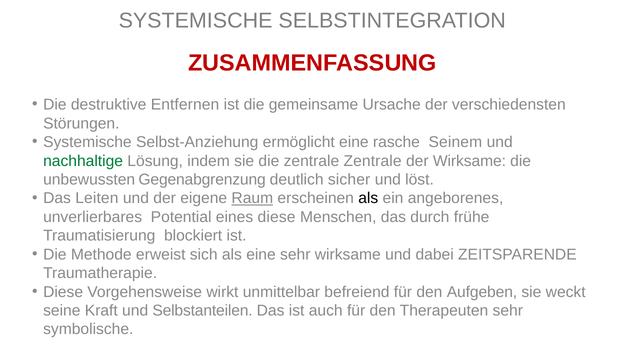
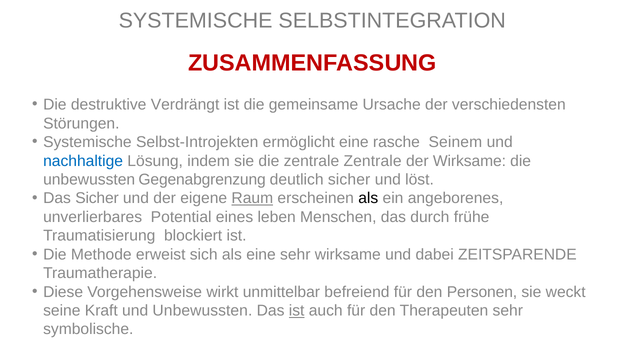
Entfernen: Entfernen -> Verdrängt
Selbst-Anziehung: Selbst-Anziehung -> Selbst-Introjekten
nachhaltige colour: green -> blue
Das Leiten: Leiten -> Sicher
eines diese: diese -> leben
Aufgeben: Aufgeben -> Personen
und Selbstanteilen: Selbstanteilen -> Unbewussten
ist at (297, 311) underline: none -> present
